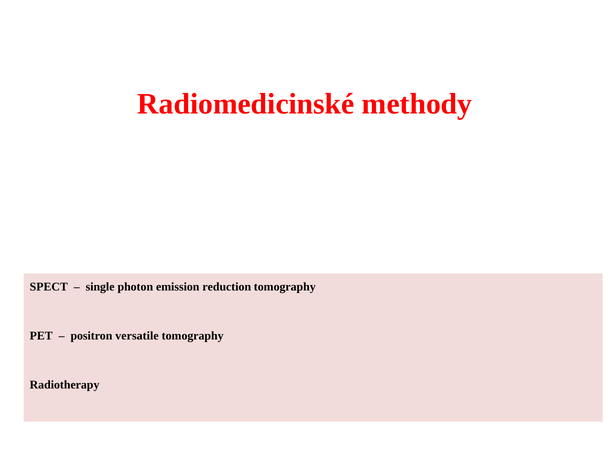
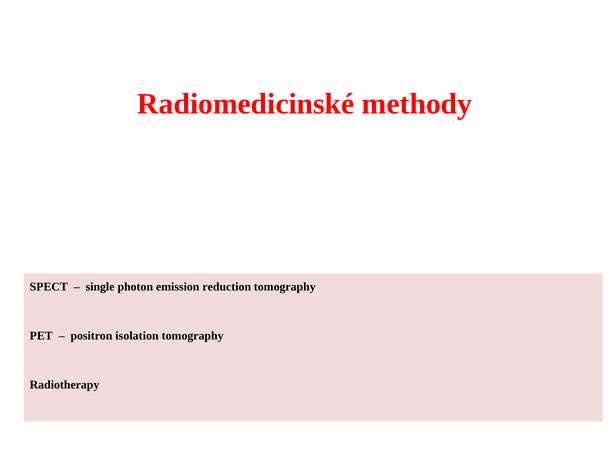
versatile: versatile -> isolation
